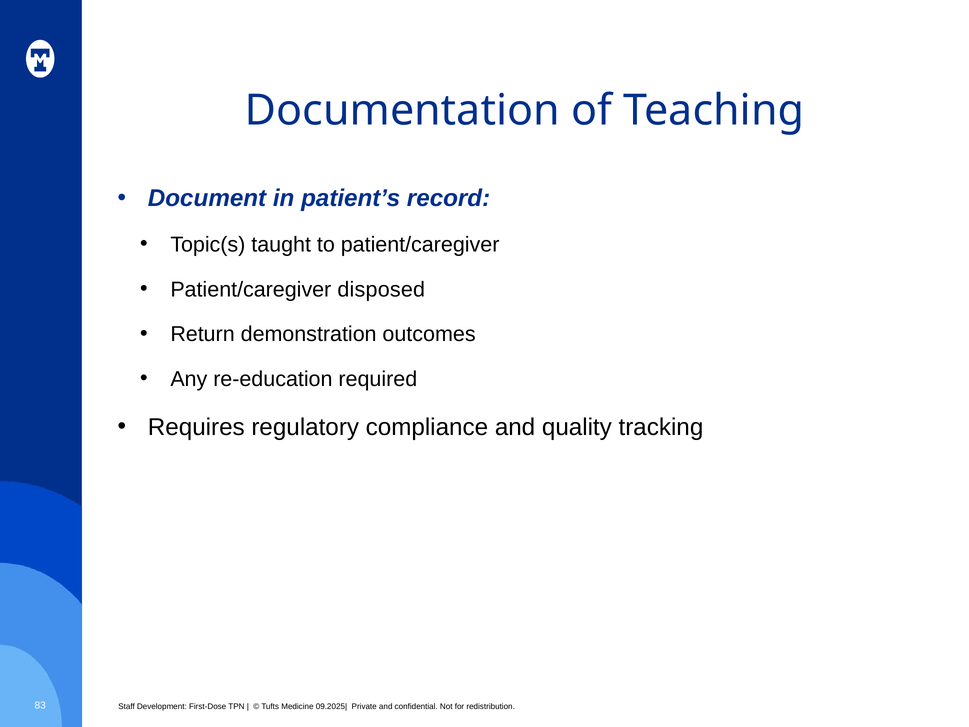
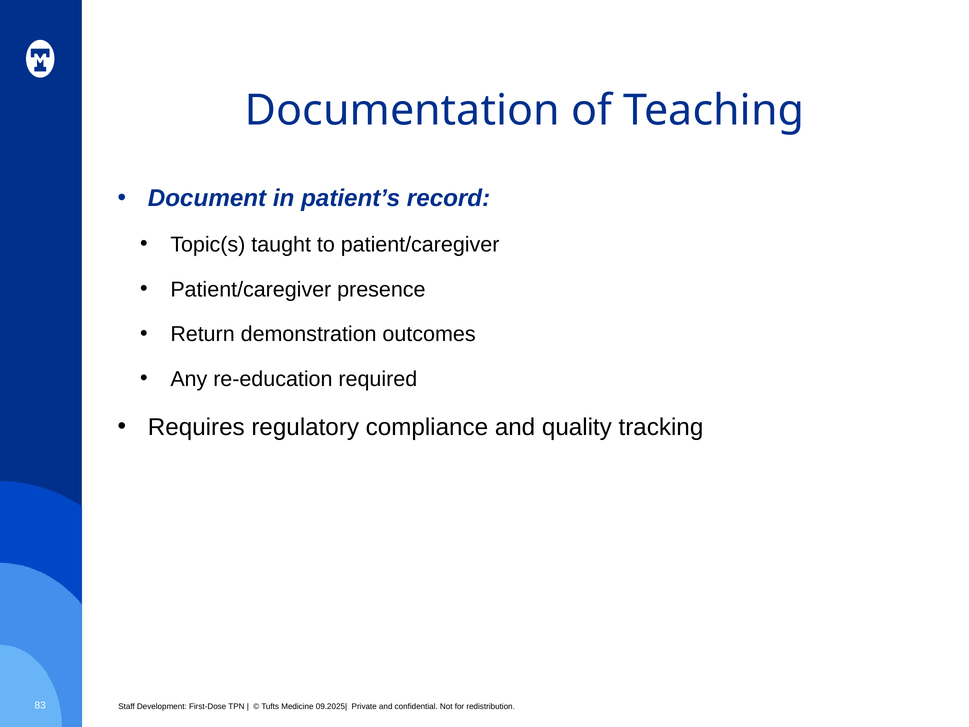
disposed: disposed -> presence
